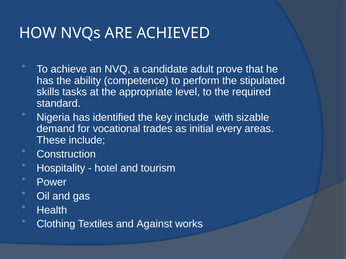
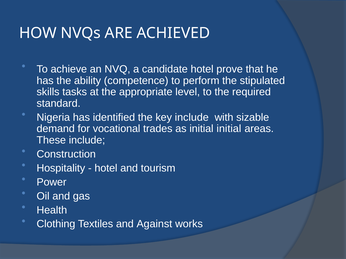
candidate adult: adult -> hotel
initial every: every -> initial
